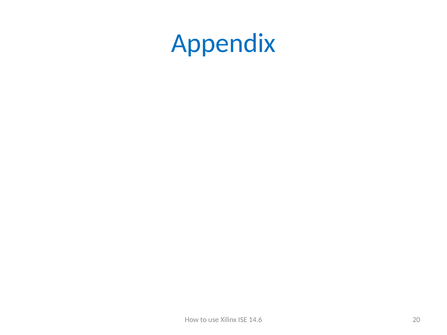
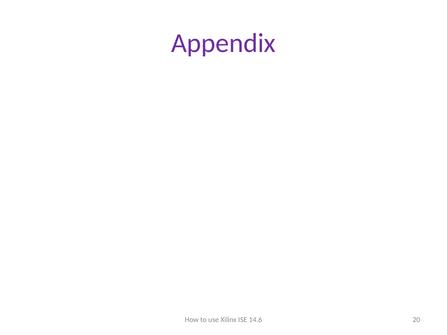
Appendix colour: blue -> purple
